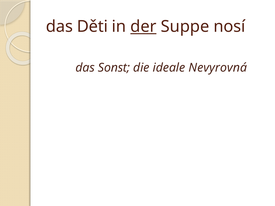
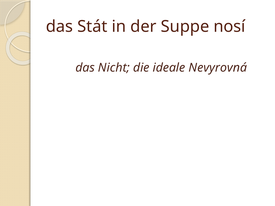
Děti: Děti -> Stát
der underline: present -> none
Sonst: Sonst -> Nicht
